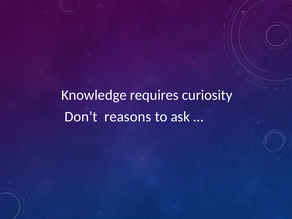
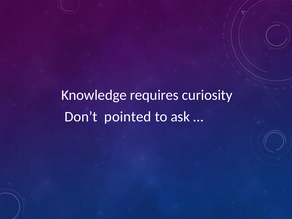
reasons: reasons -> pointed
